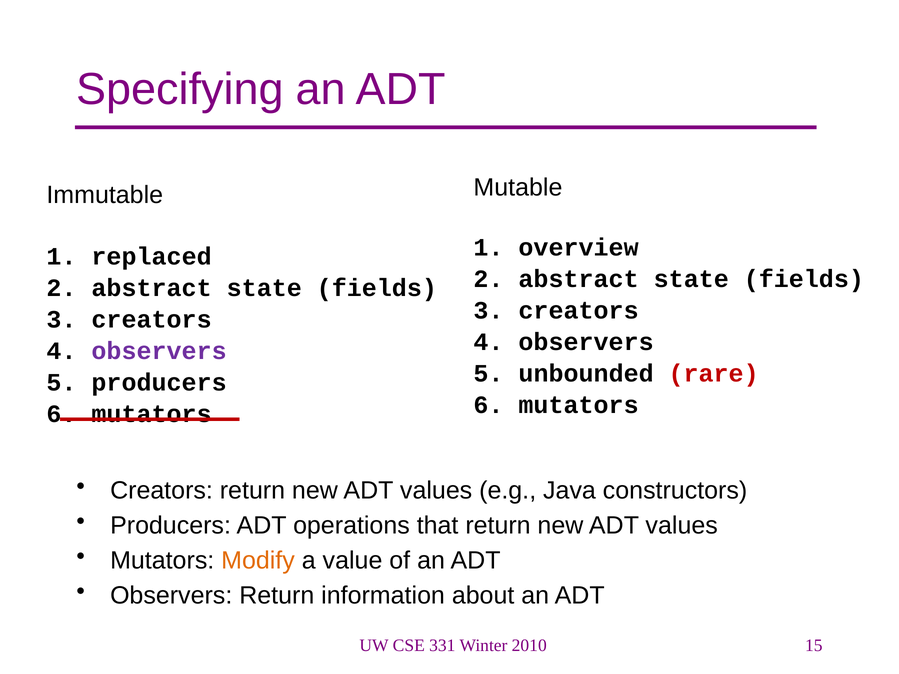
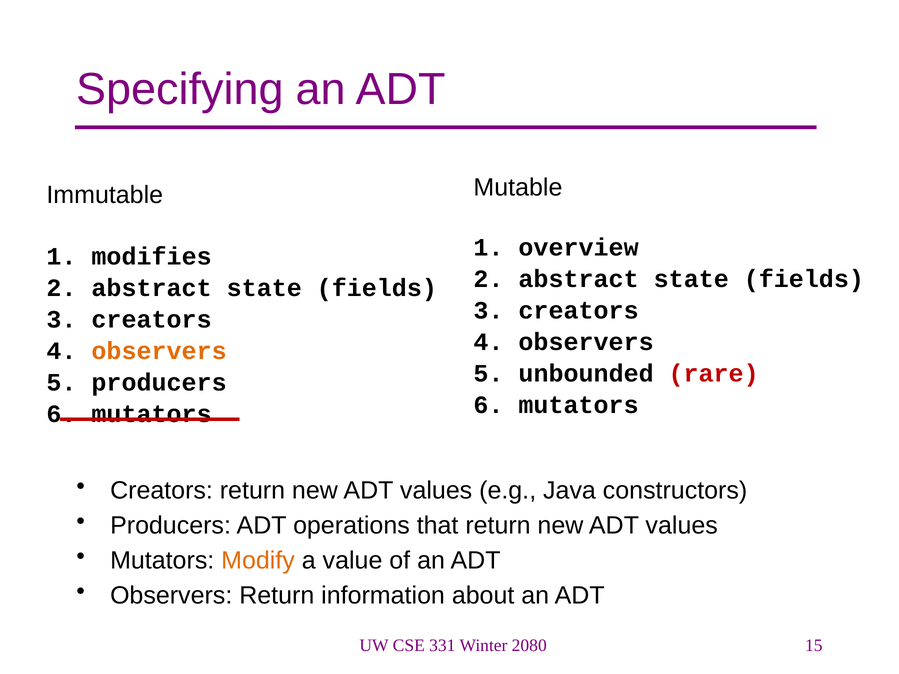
replaced: replaced -> modifies
observers at (159, 351) colour: purple -> orange
2010: 2010 -> 2080
